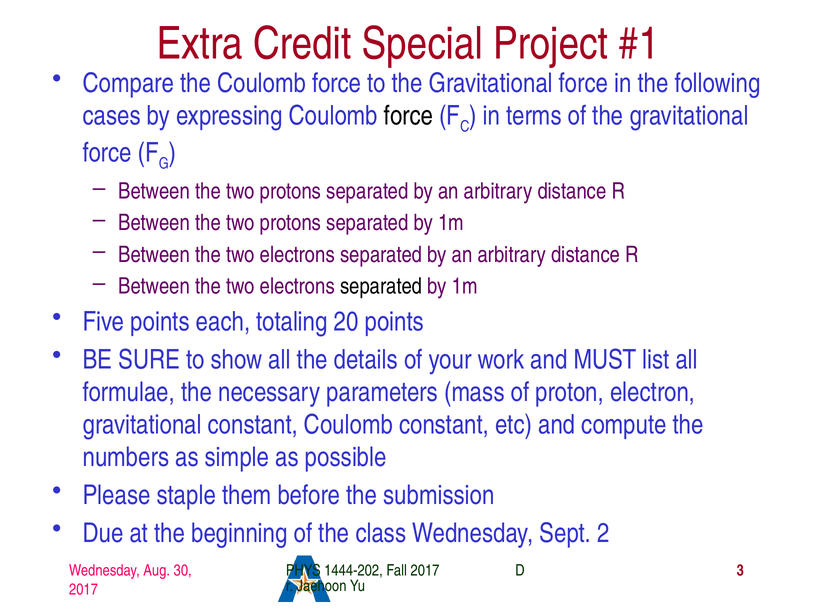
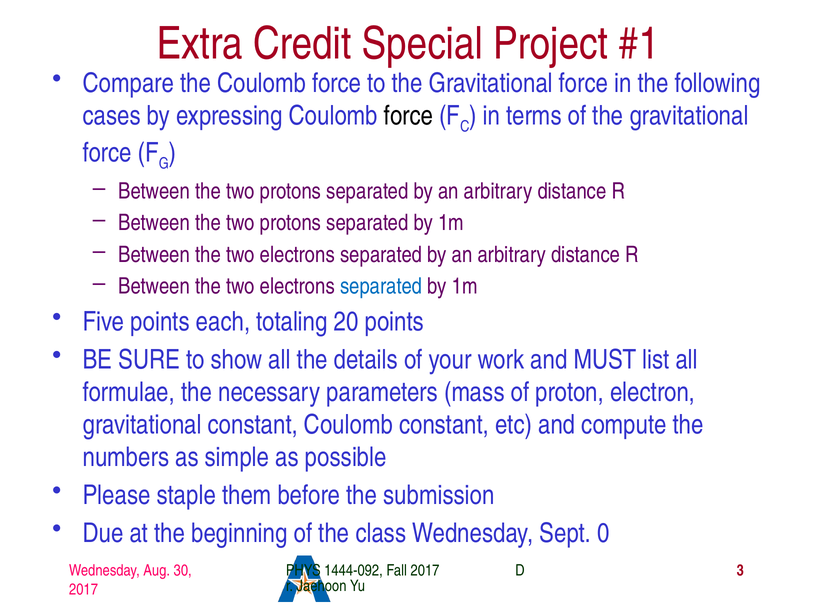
separated at (381, 286) colour: black -> blue
2: 2 -> 0
1444-202: 1444-202 -> 1444-092
